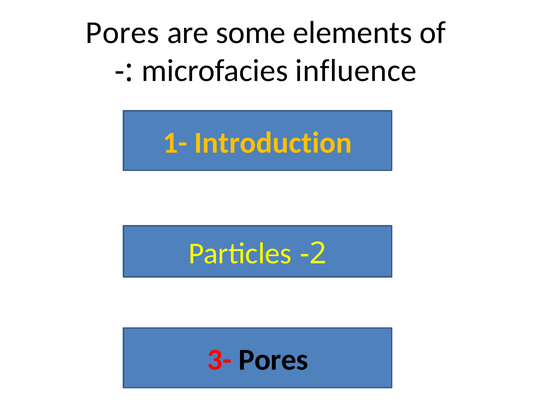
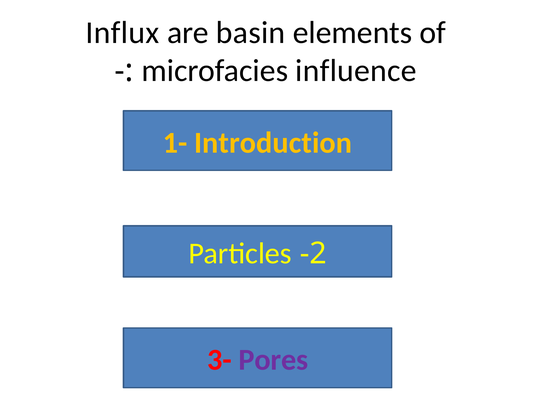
Pores at (122, 33): Pores -> Influx
some: some -> basin
Pores at (273, 360) colour: black -> purple
